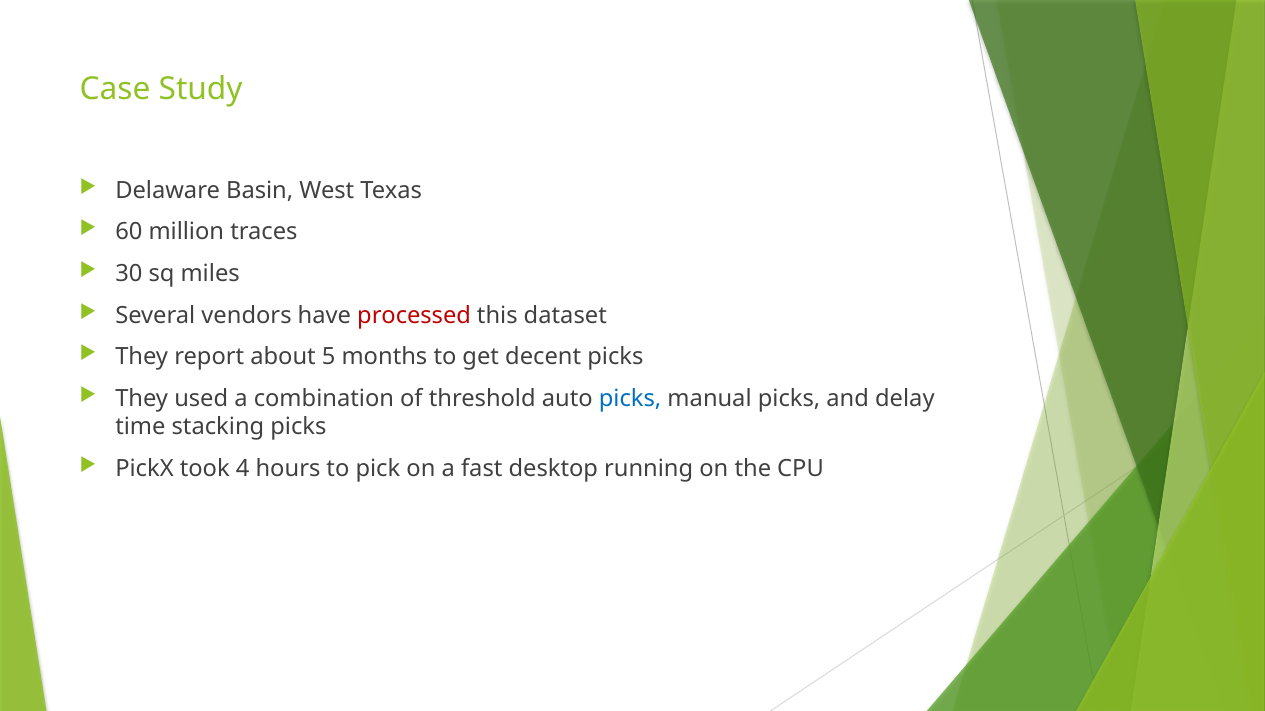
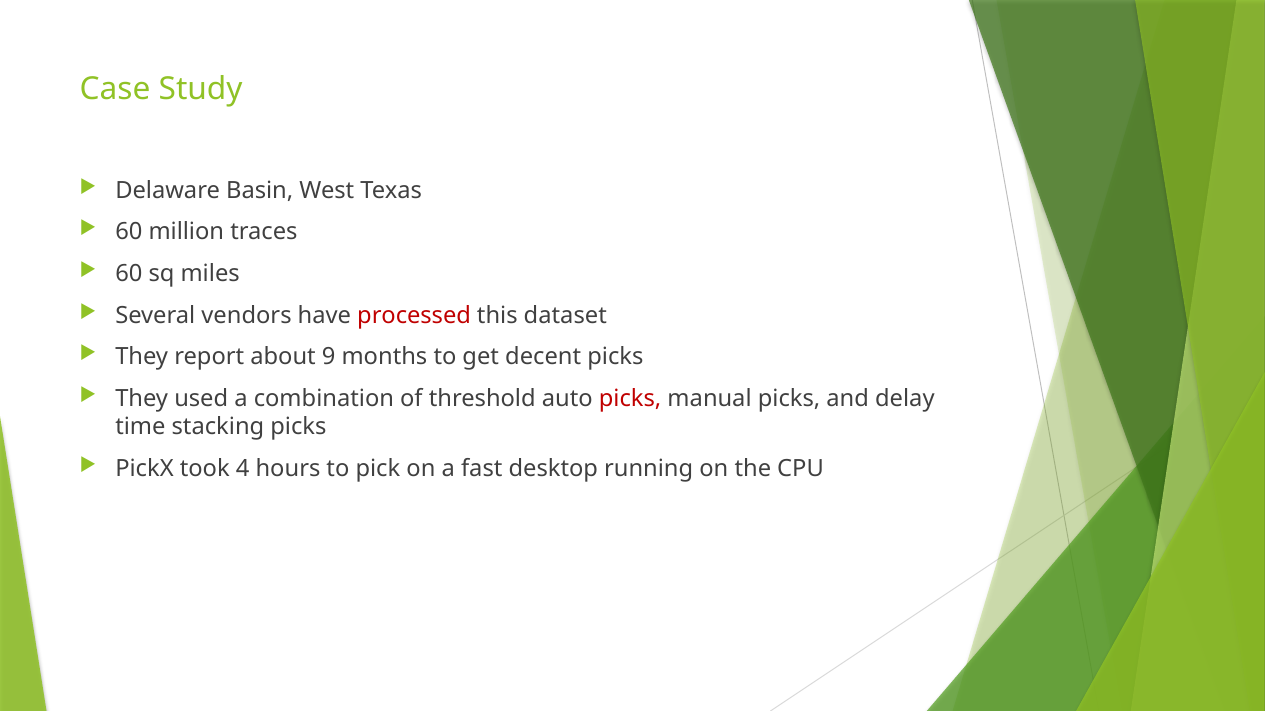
30 at (129, 274): 30 -> 60
5: 5 -> 9
picks at (630, 399) colour: blue -> red
